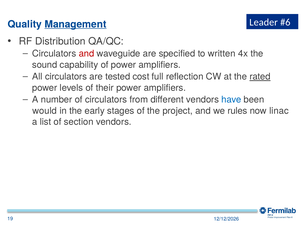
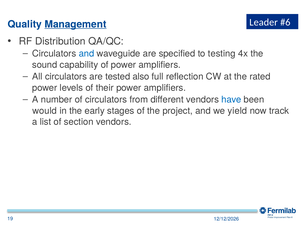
and at (86, 54) colour: red -> blue
written: written -> testing
cost: cost -> also
rated underline: present -> none
rules: rules -> yield
linac: linac -> track
